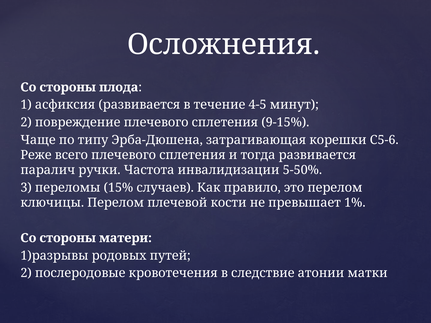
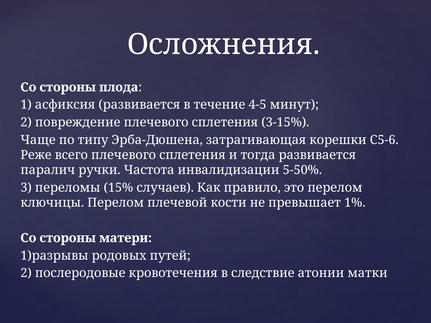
9-15%: 9-15% -> 3-15%
